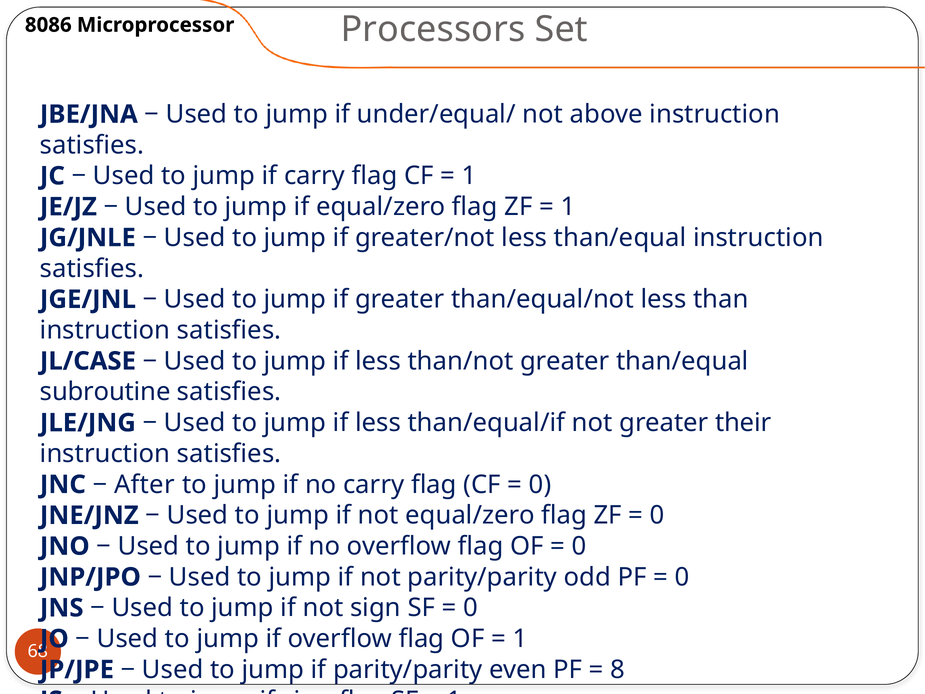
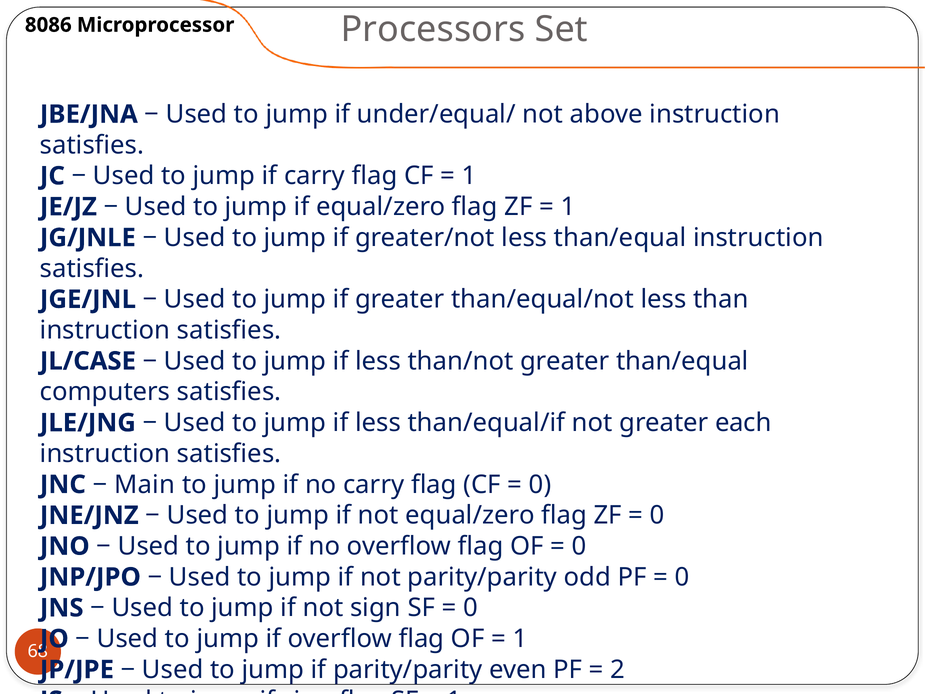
subroutine: subroutine -> computers
their: their -> each
After: After -> Main
8: 8 -> 2
